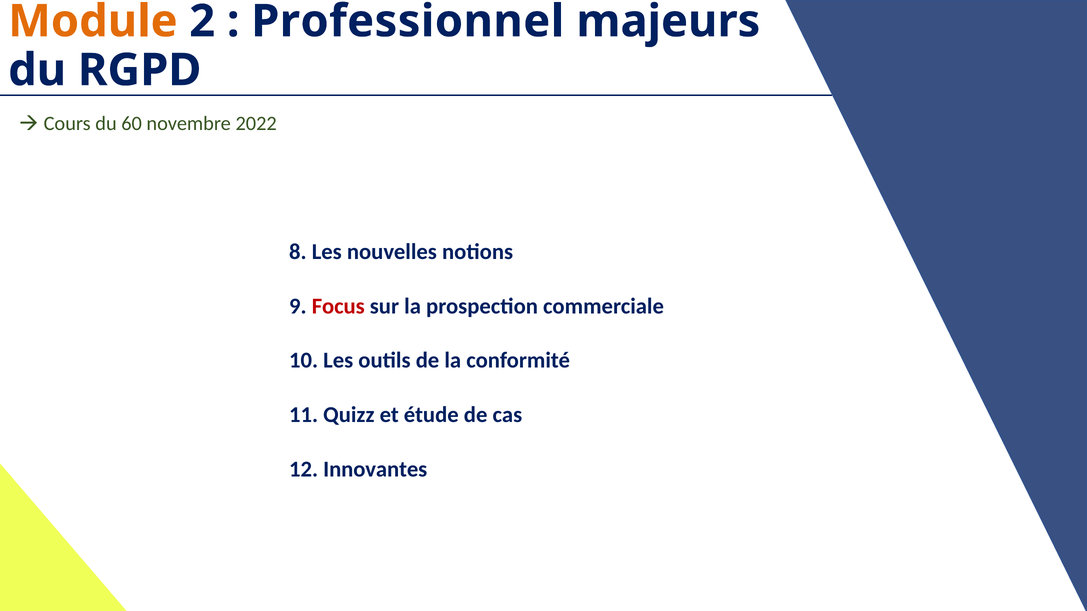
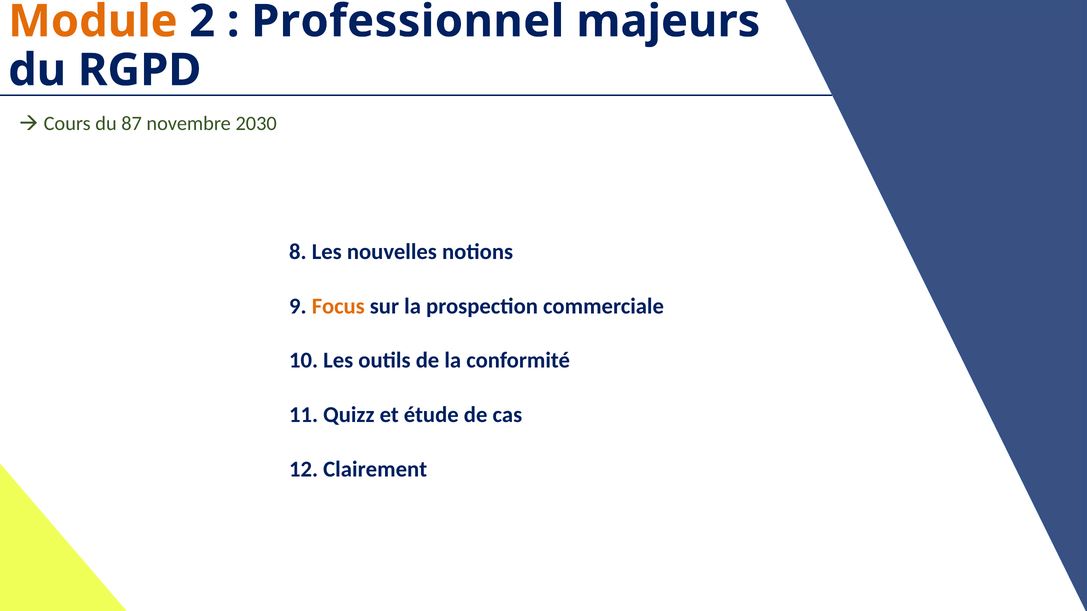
60: 60 -> 87
2022: 2022 -> 2030
Focus colour: red -> orange
Innovantes: Innovantes -> Clairement
